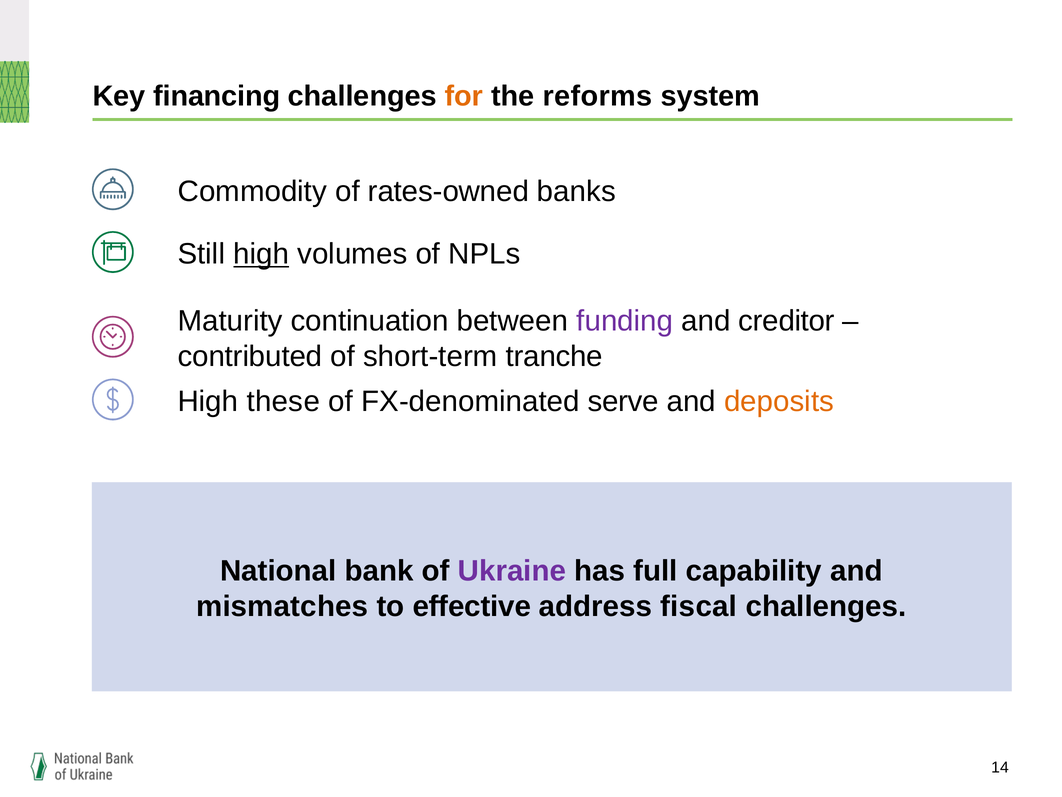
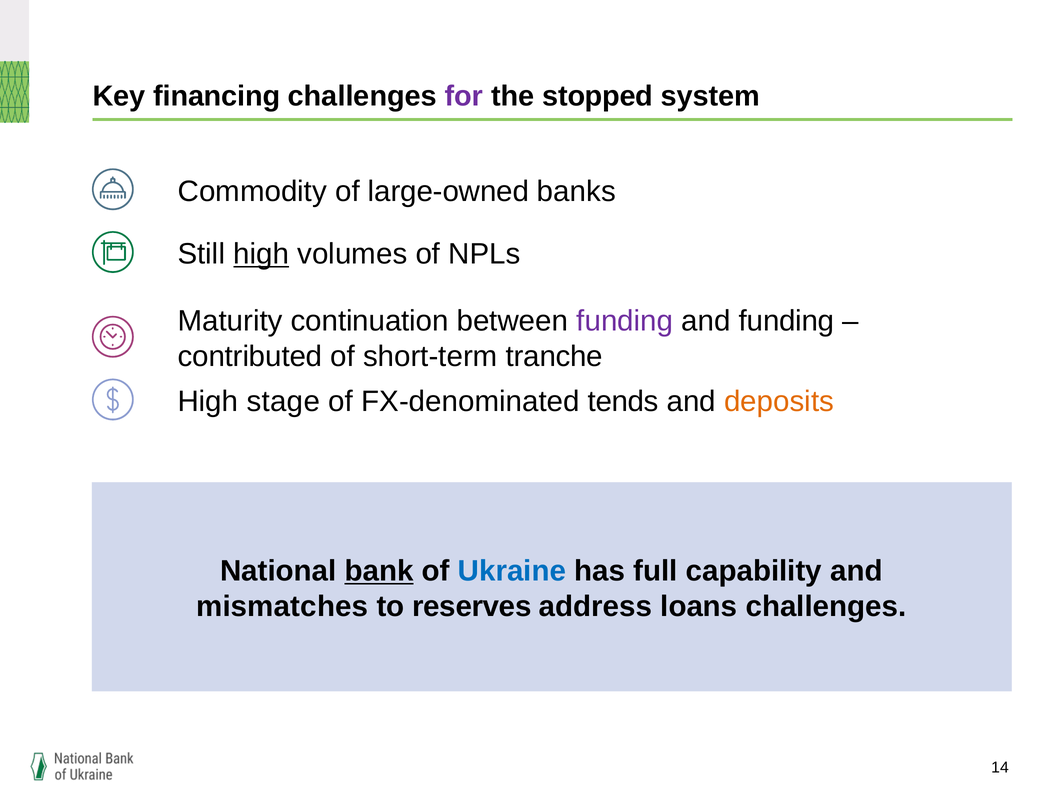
for colour: orange -> purple
reforms: reforms -> stopped
rates-owned: rates-owned -> large-owned
and creditor: creditor -> funding
these: these -> stage
serve: serve -> tends
bank underline: none -> present
Ukraine colour: purple -> blue
effective: effective -> reserves
fiscal: fiscal -> loans
